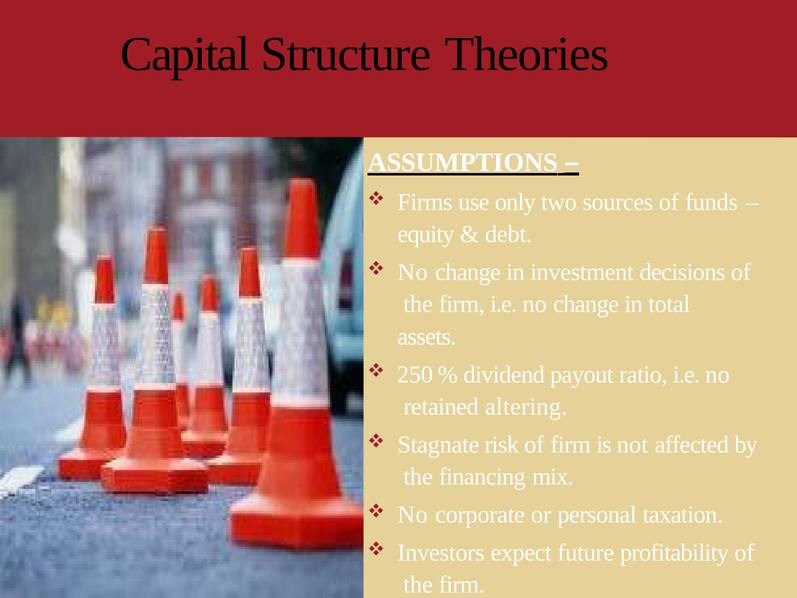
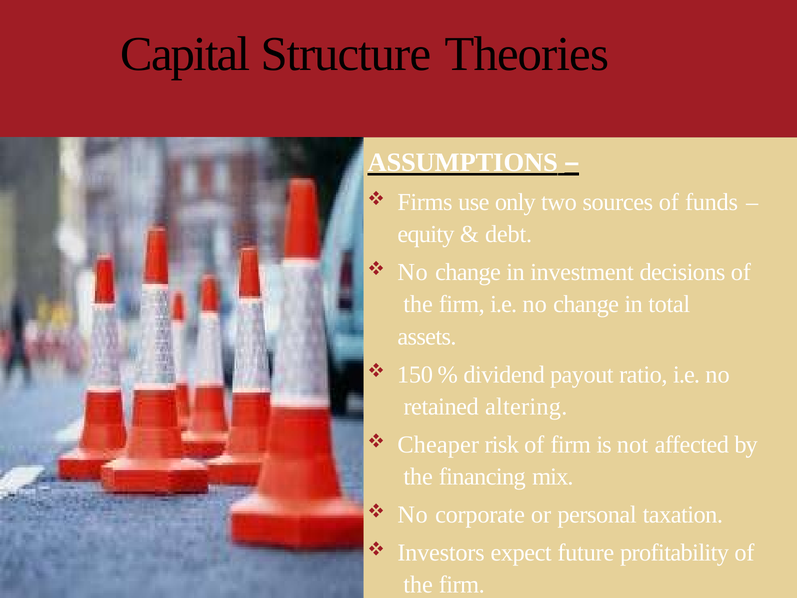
250: 250 -> 150
Stagnate: Stagnate -> Cheaper
